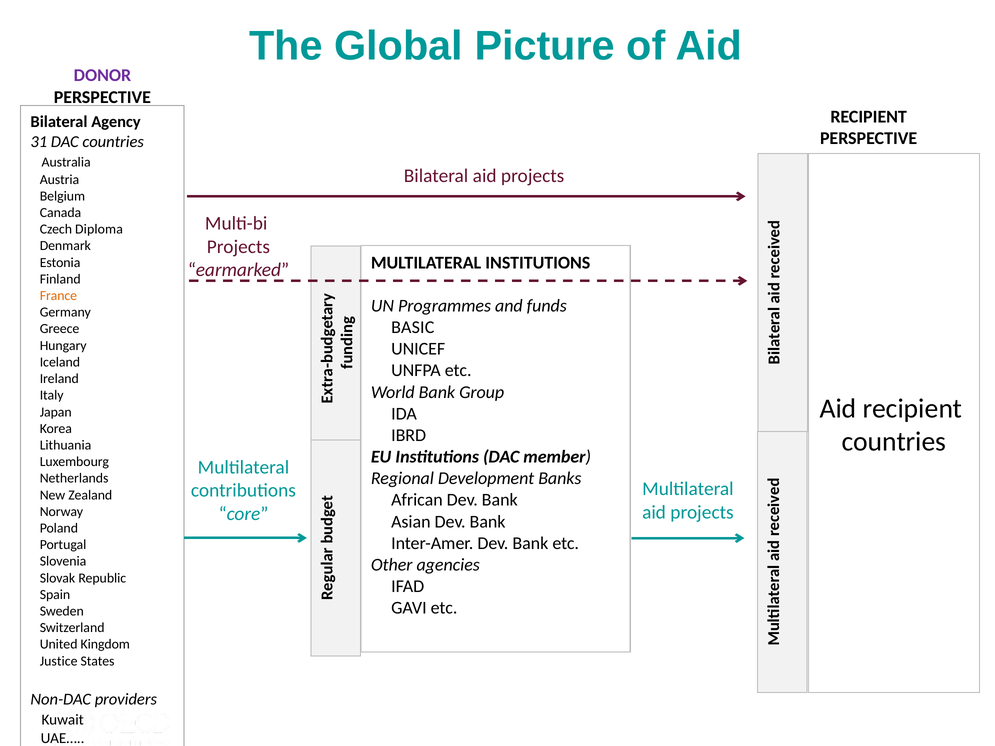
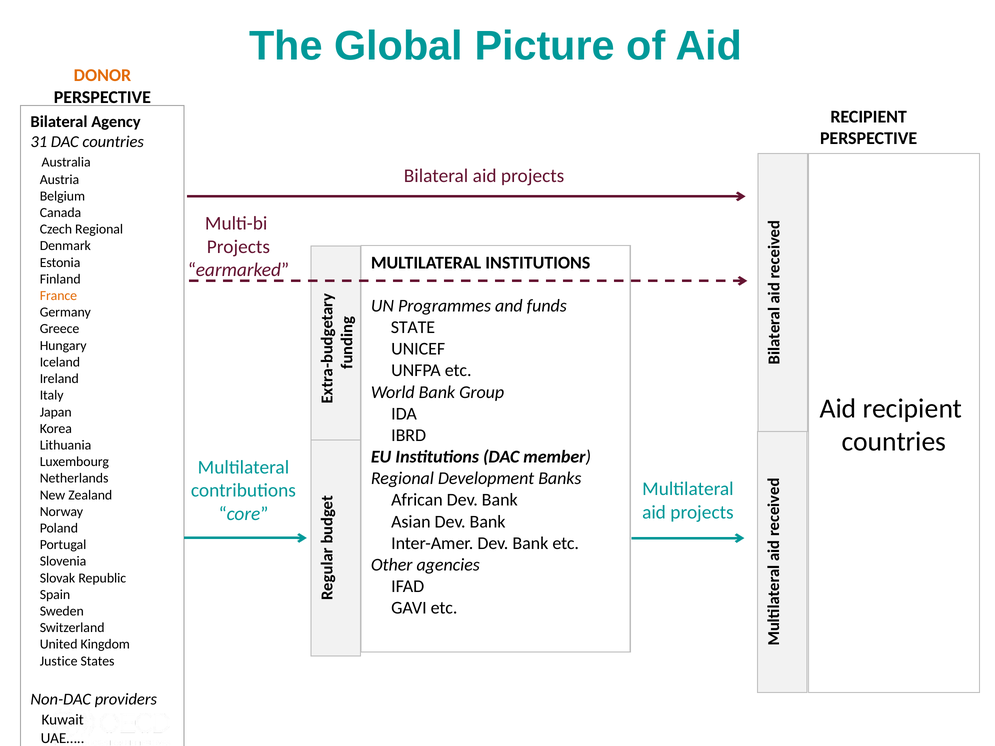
DONOR colour: purple -> orange
Czech Diploma: Diploma -> Regional
BASIC: BASIC -> STATE
